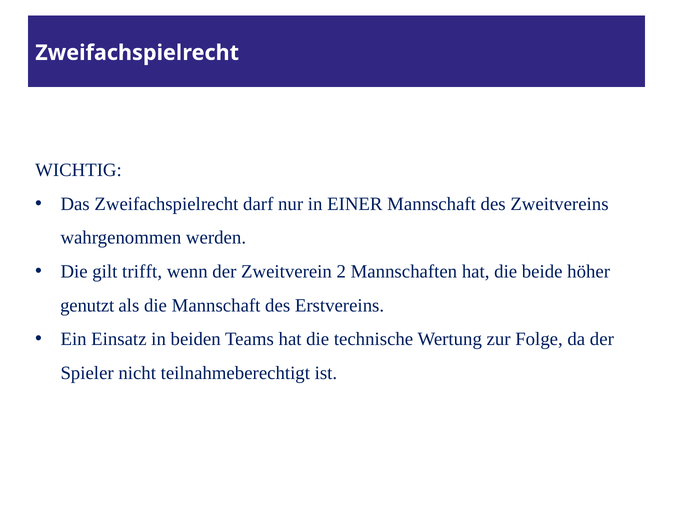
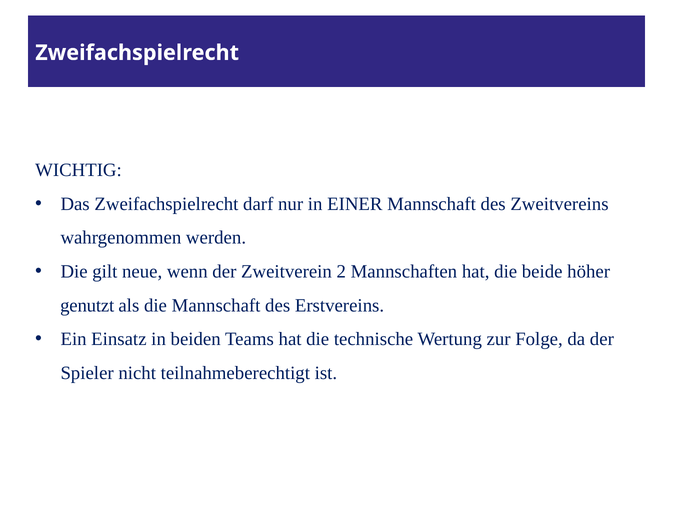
trifft: trifft -> neue
